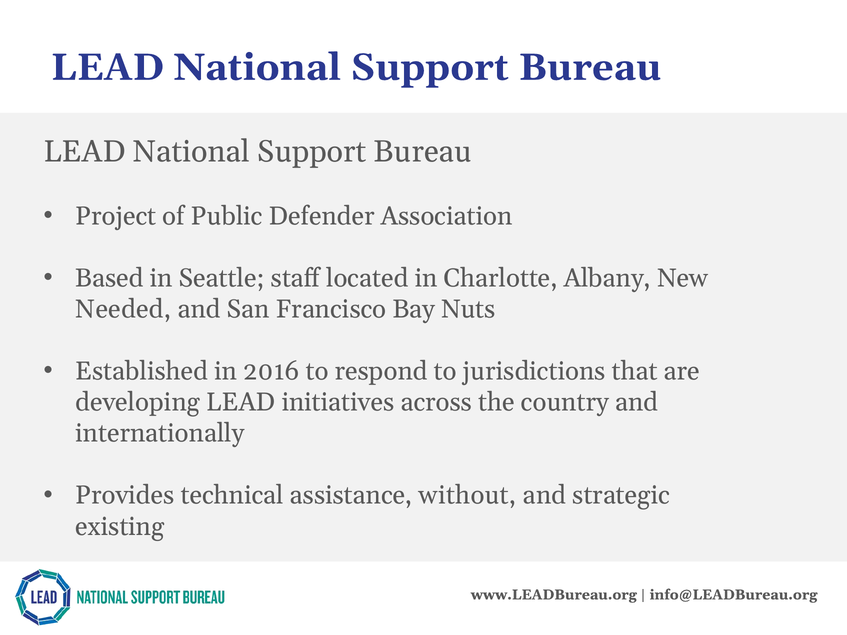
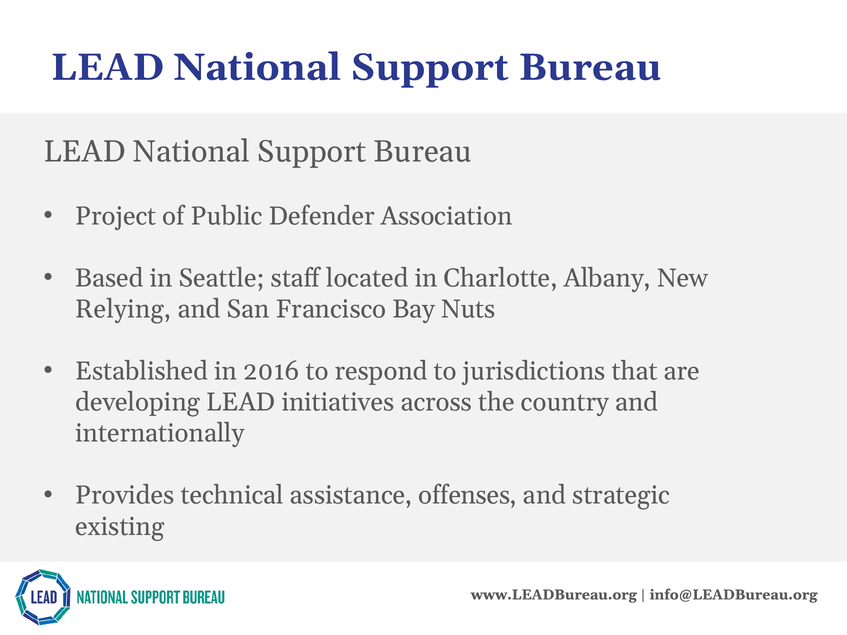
Needed: Needed -> Relying
without: without -> offenses
